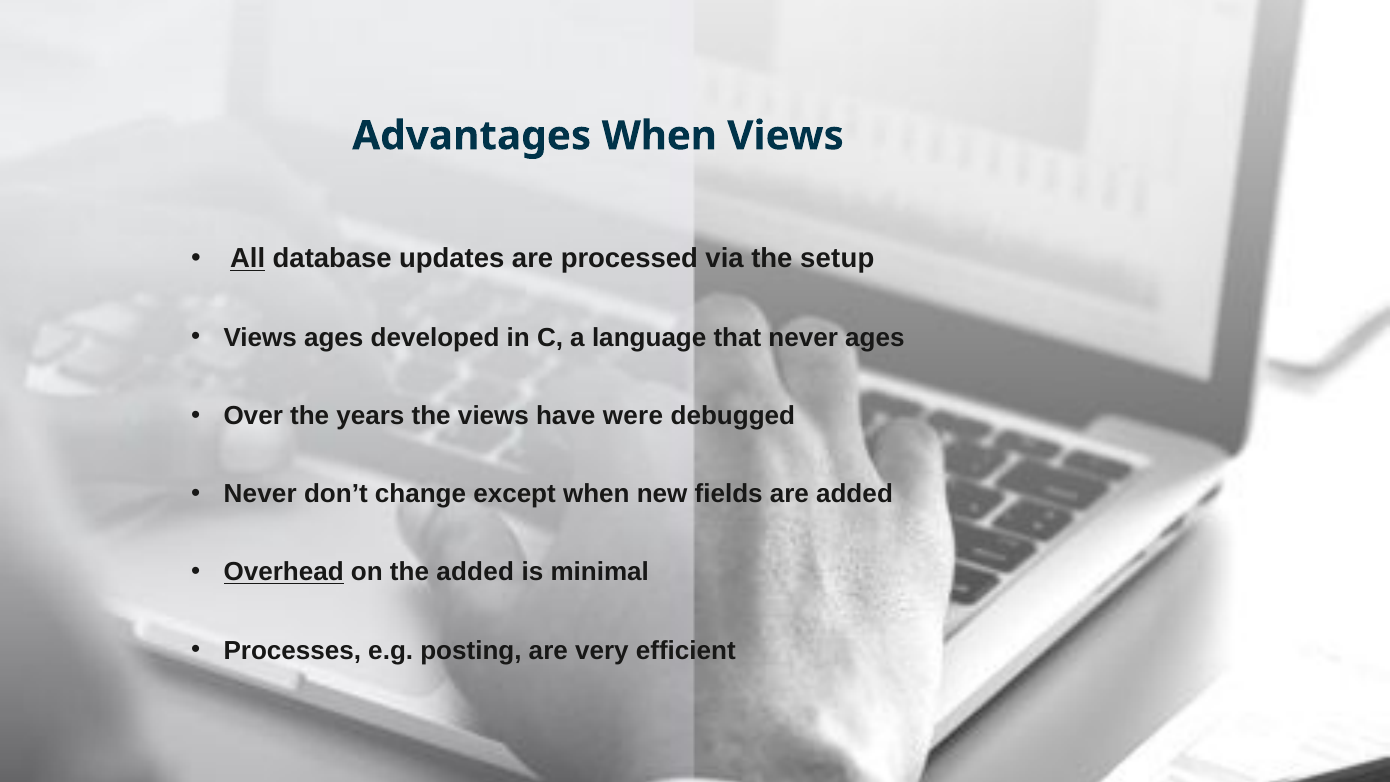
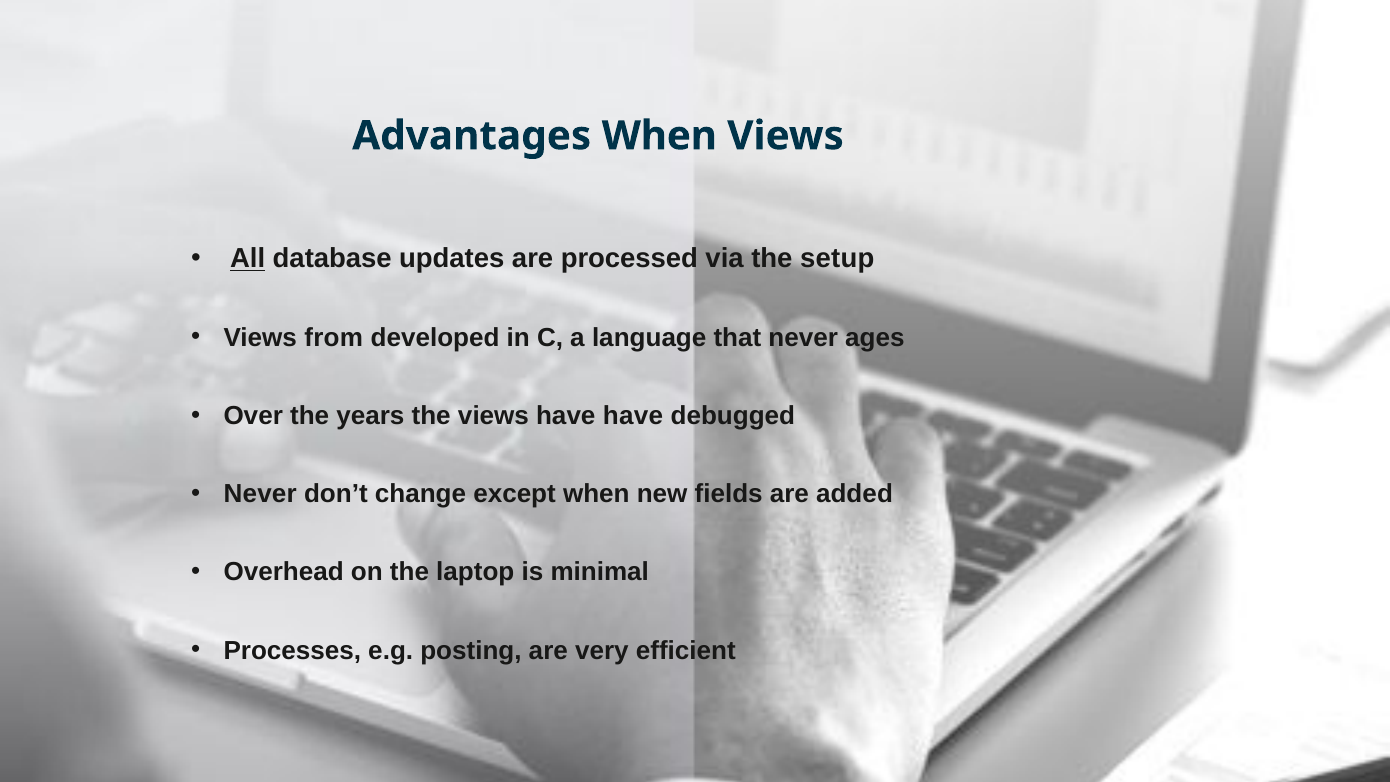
Views ages: ages -> from
have were: were -> have
Overhead underline: present -> none
the added: added -> laptop
